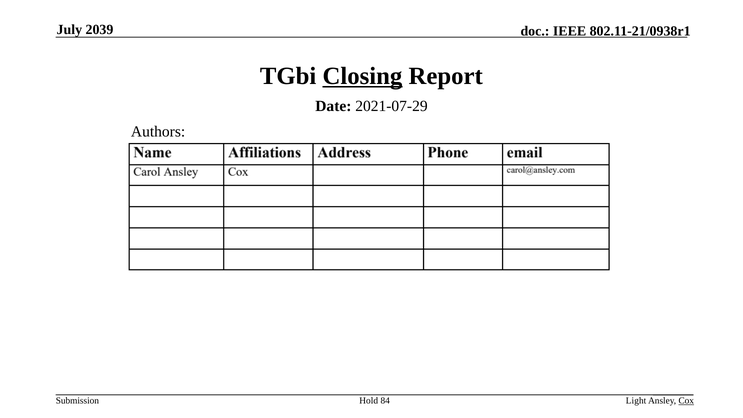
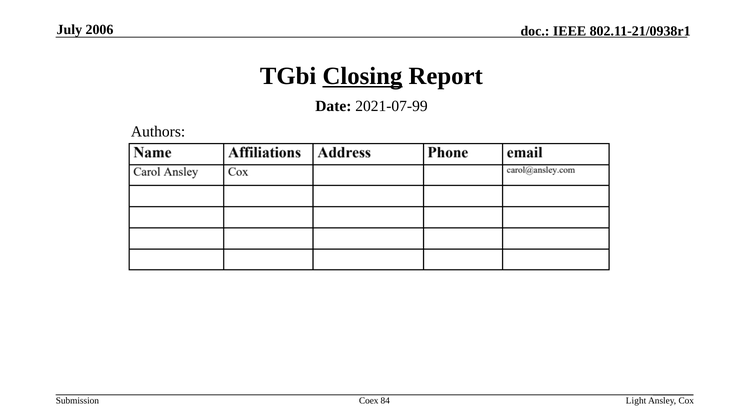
2039: 2039 -> 2006
2021-07-29: 2021-07-29 -> 2021-07-99
Hold: Hold -> Coex
Cox underline: present -> none
